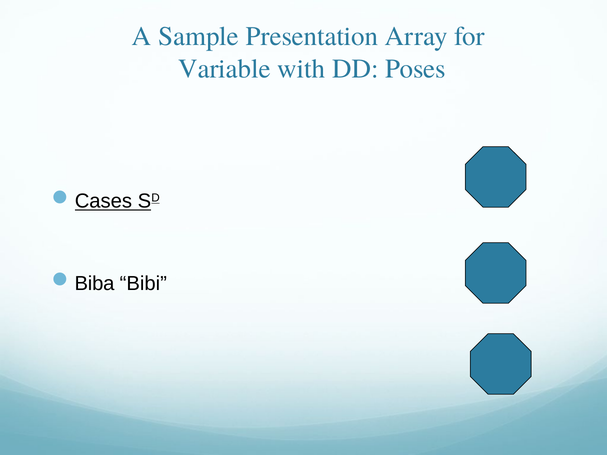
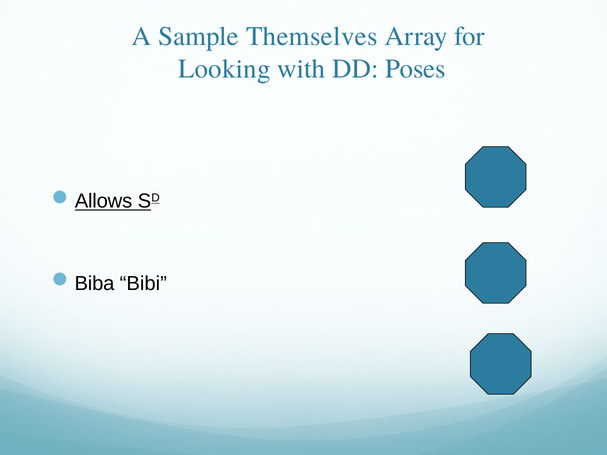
Presentation: Presentation -> Themselves
Variable: Variable -> Looking
Cases: Cases -> Allows
